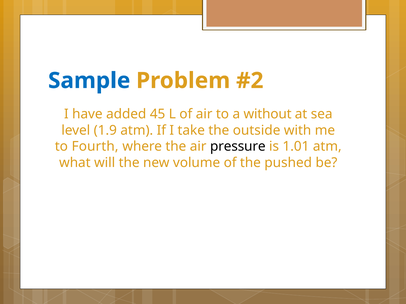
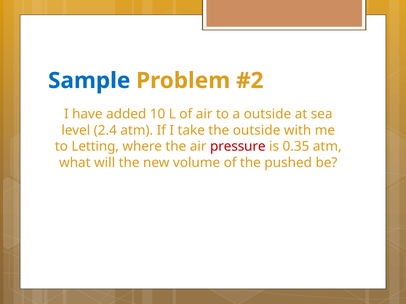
45: 45 -> 10
a without: without -> outside
1.9: 1.9 -> 2.4
Fourth: Fourth -> Letting
pressure colour: black -> red
1.01: 1.01 -> 0.35
